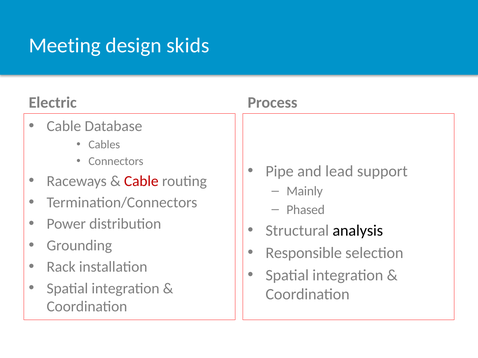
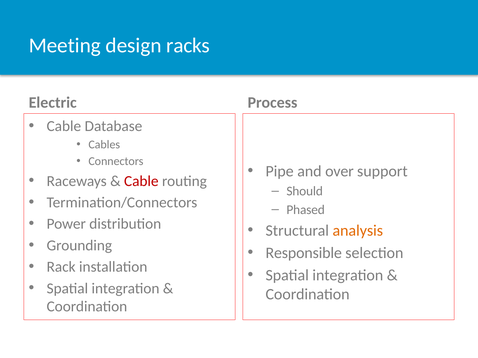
skids: skids -> racks
lead: lead -> over
Mainly: Mainly -> Should
analysis colour: black -> orange
